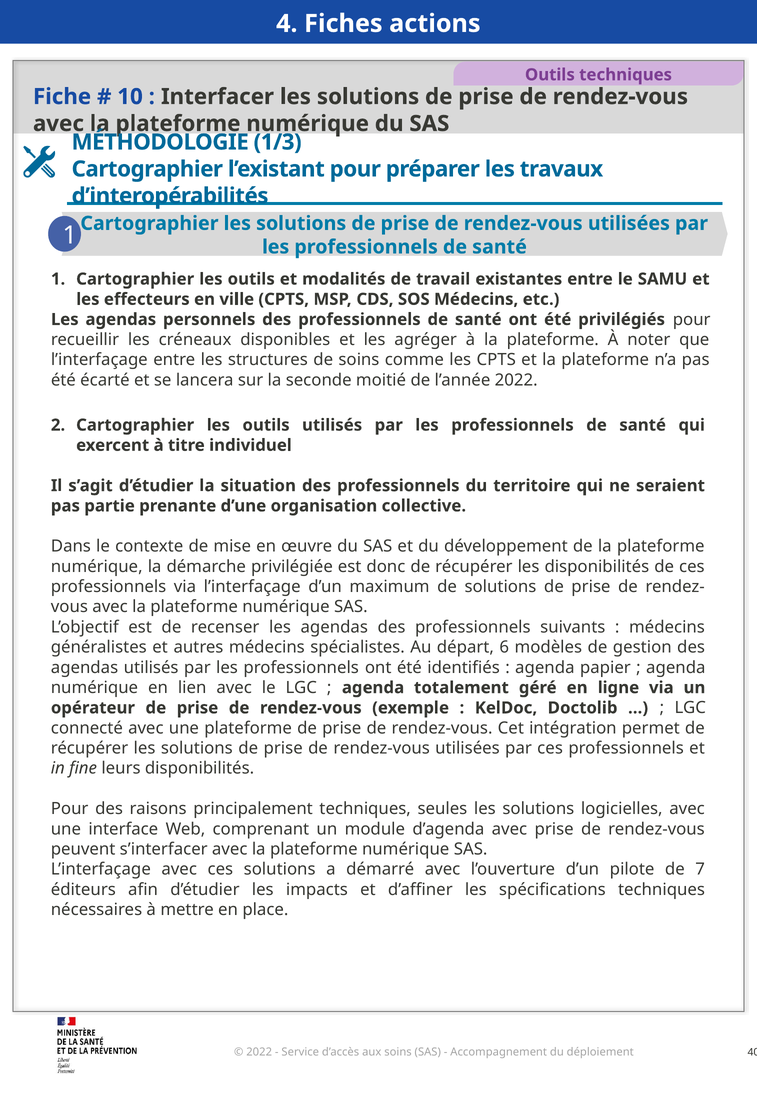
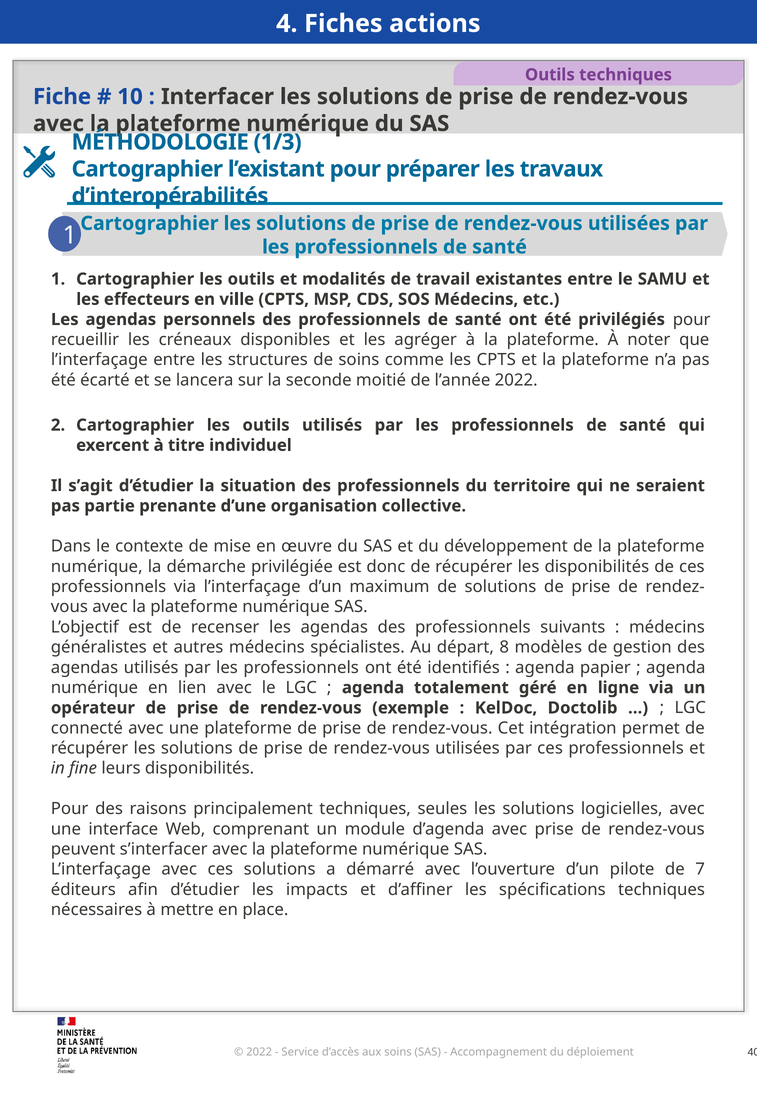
6: 6 -> 8
